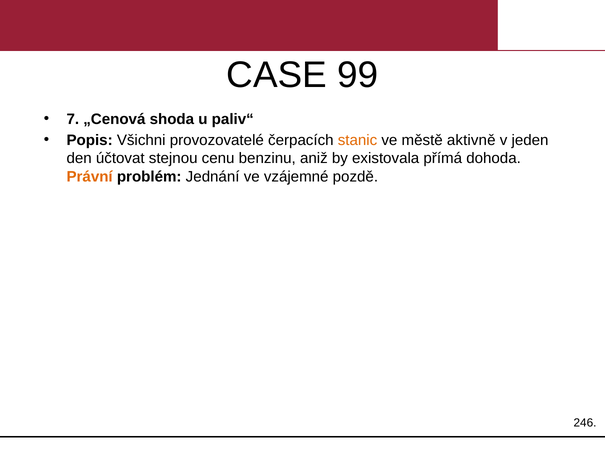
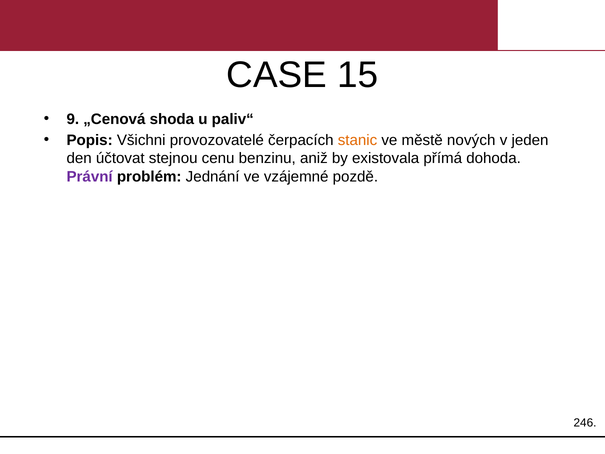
99: 99 -> 15
7: 7 -> 9
aktivně: aktivně -> nových
Právní colour: orange -> purple
